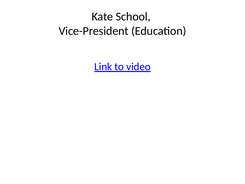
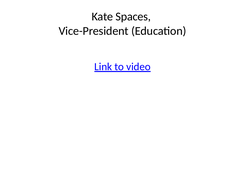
School: School -> Spaces
